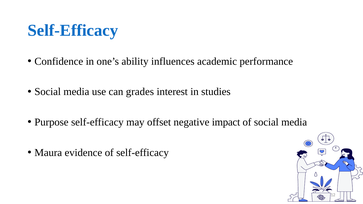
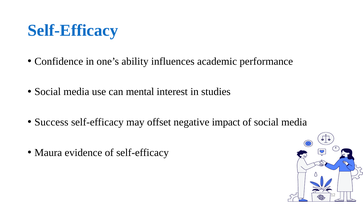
grades: grades -> mental
Purpose: Purpose -> Success
